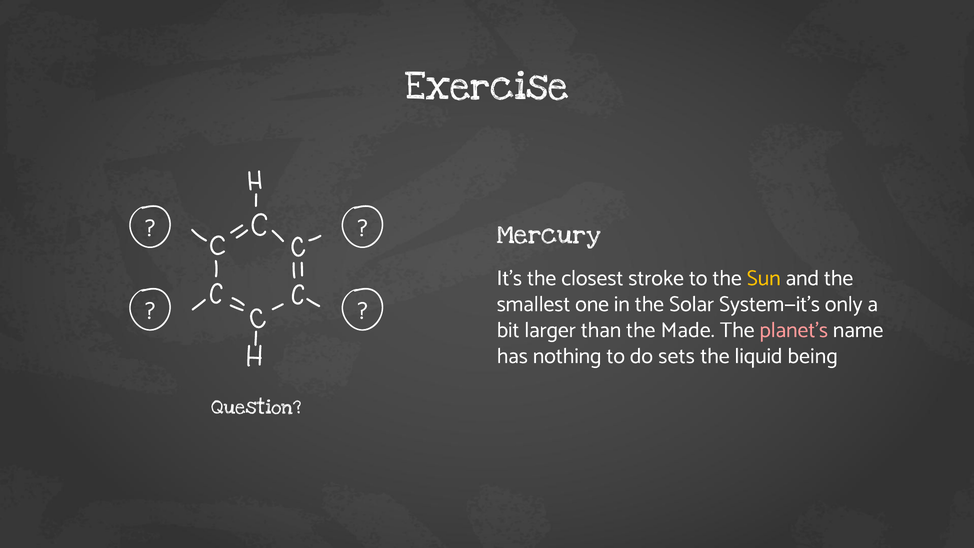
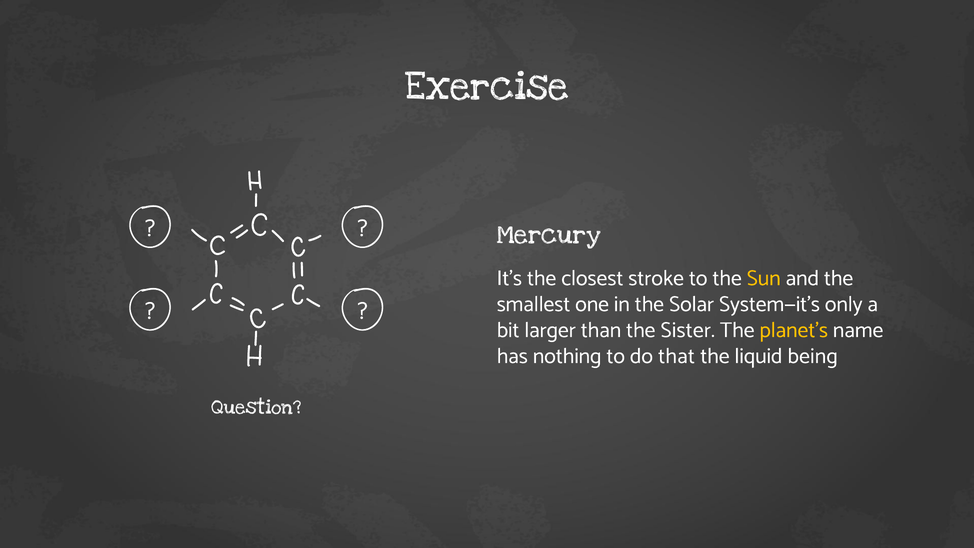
Made: Made -> Sister
planet’s colour: pink -> yellow
sets: sets -> that
